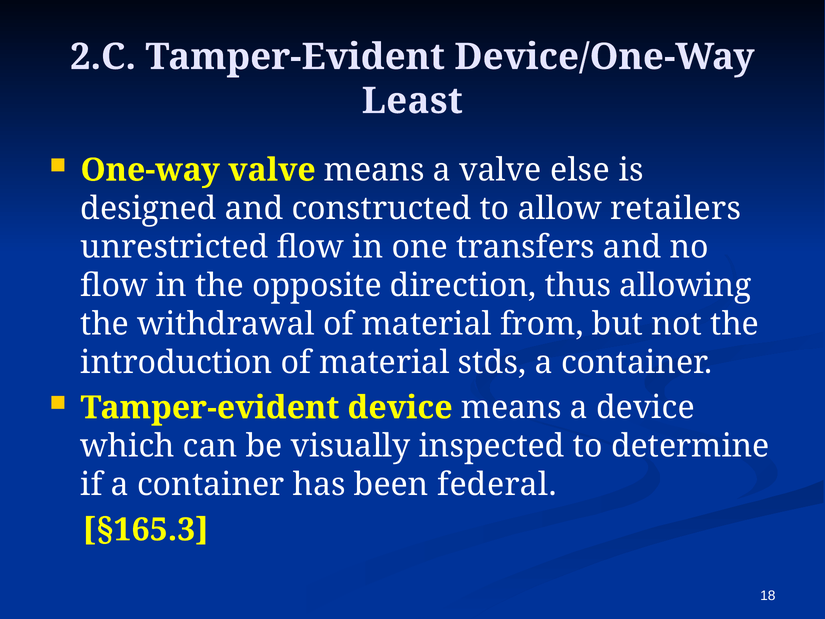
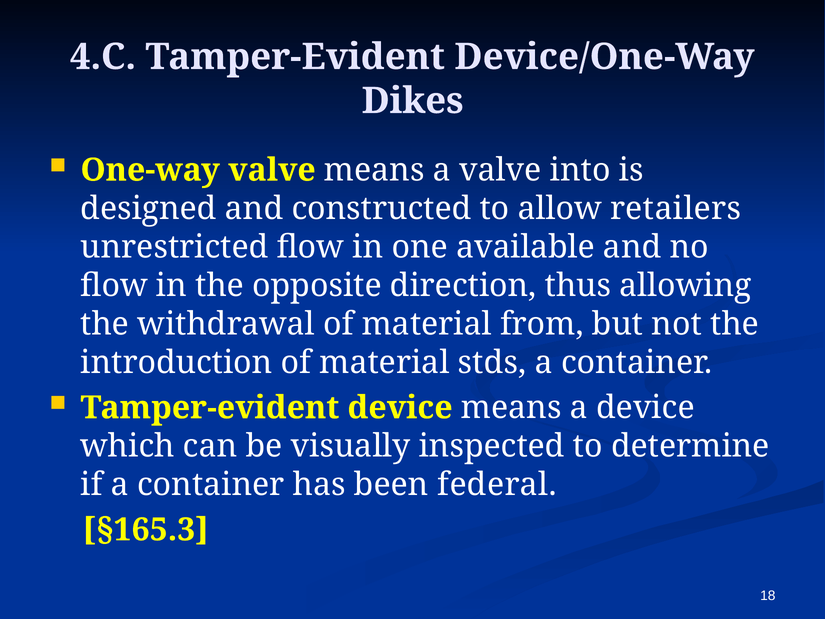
2.C: 2.C -> 4.C
Least: Least -> Dikes
else: else -> into
transfers: transfers -> available
